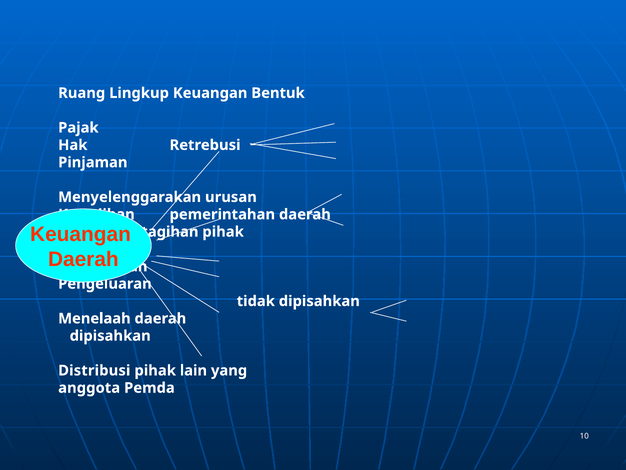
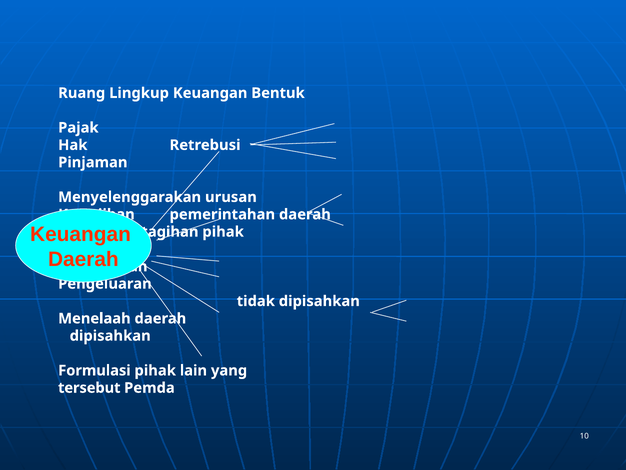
Distribusi: Distribusi -> Formulasi
anggota: anggota -> tersebut
